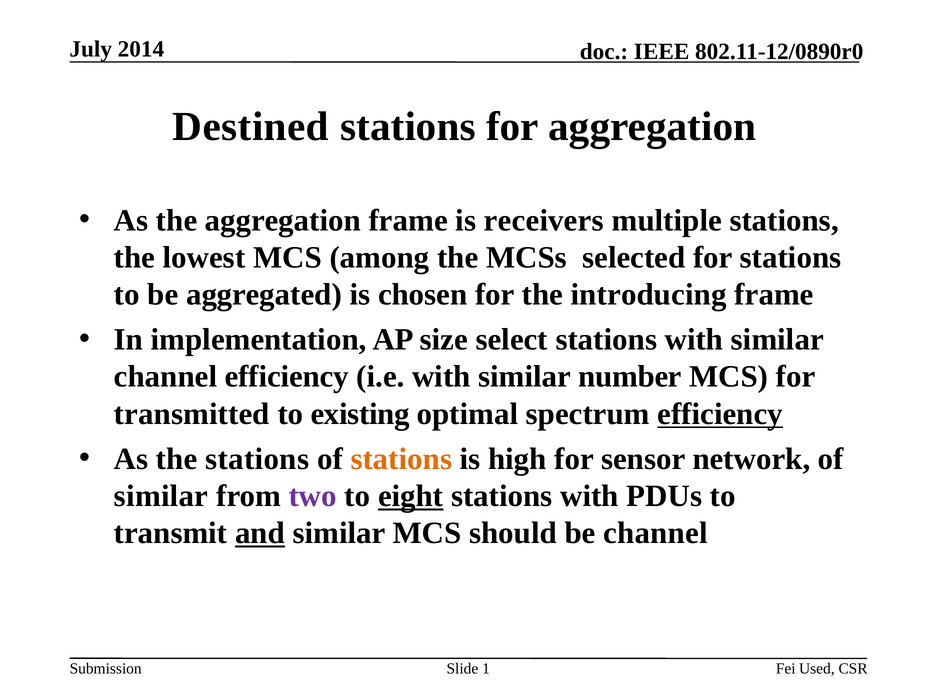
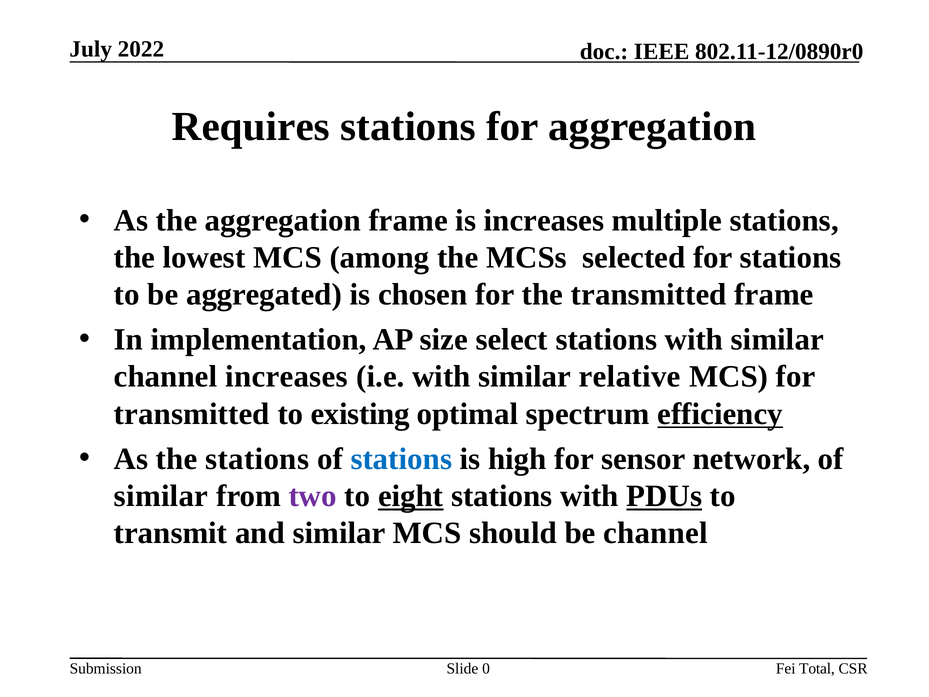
2014: 2014 -> 2022
Destined: Destined -> Requires
is receivers: receivers -> increases
the introducing: introducing -> transmitted
channel efficiency: efficiency -> increases
number: number -> relative
stations at (401, 459) colour: orange -> blue
PDUs underline: none -> present
and underline: present -> none
1: 1 -> 0
Used: Used -> Total
